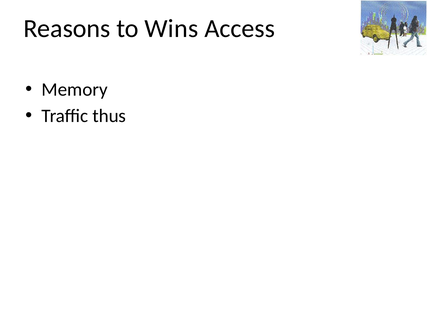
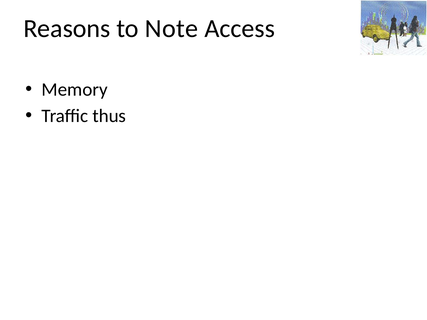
Wins: Wins -> Note
